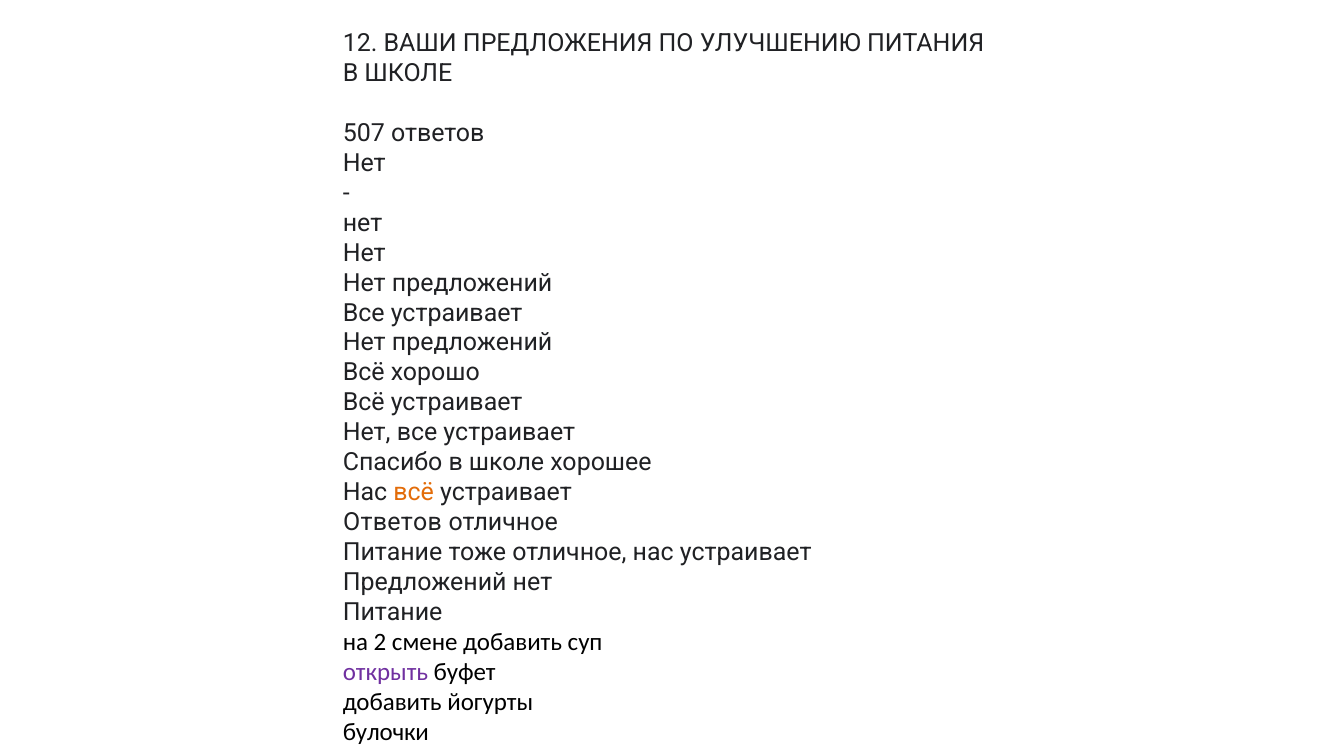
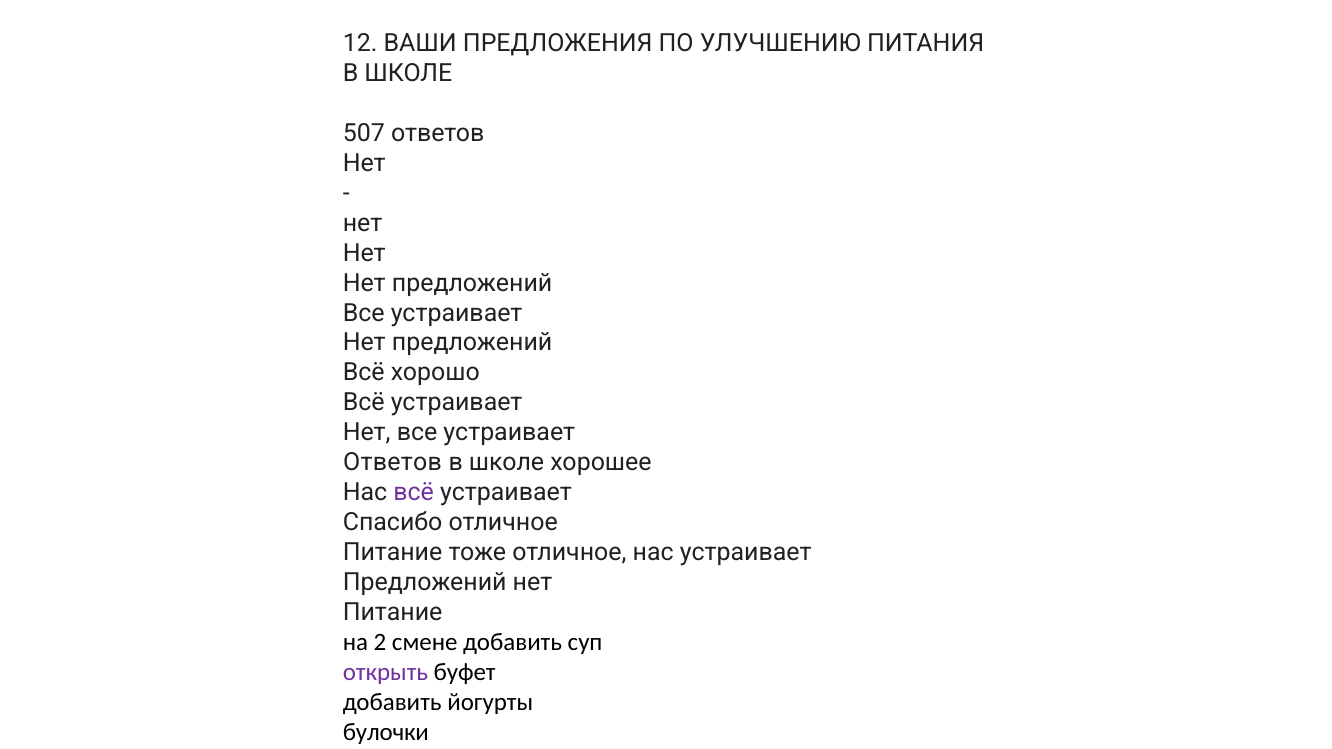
Спасибо at (393, 463): Спасибо -> Ответов
всё at (414, 493) colour: orange -> purple
Ответов at (393, 523): Ответов -> Спасибо
